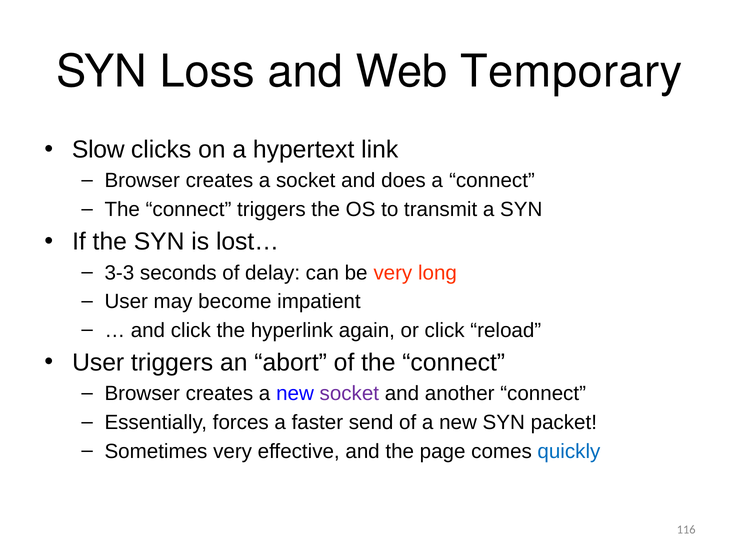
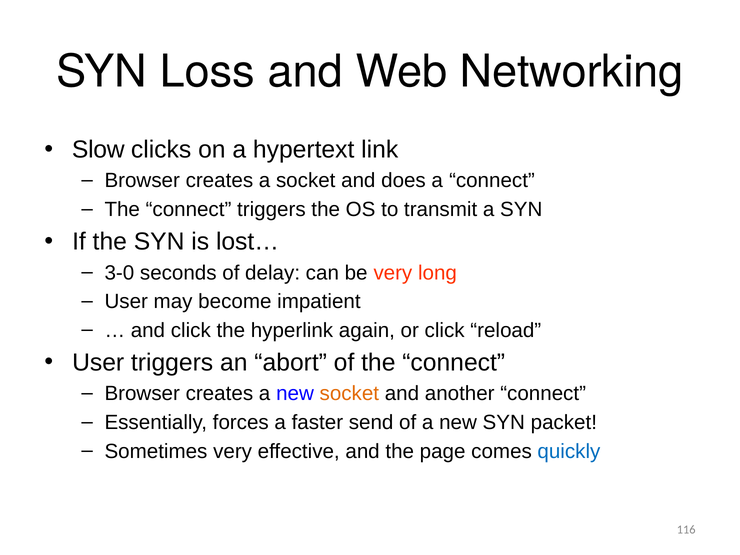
Temporary: Temporary -> Networking
3-3: 3-3 -> 3-0
socket at (349, 394) colour: purple -> orange
